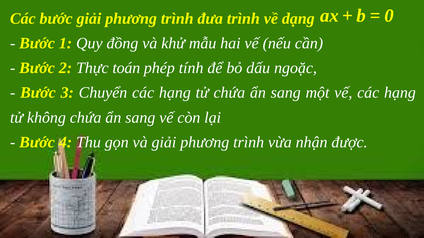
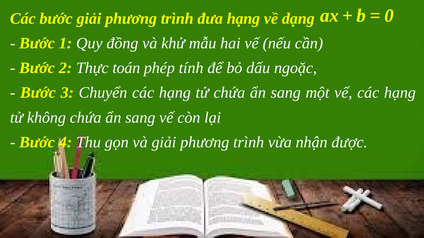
đưa trình: trình -> hạng
